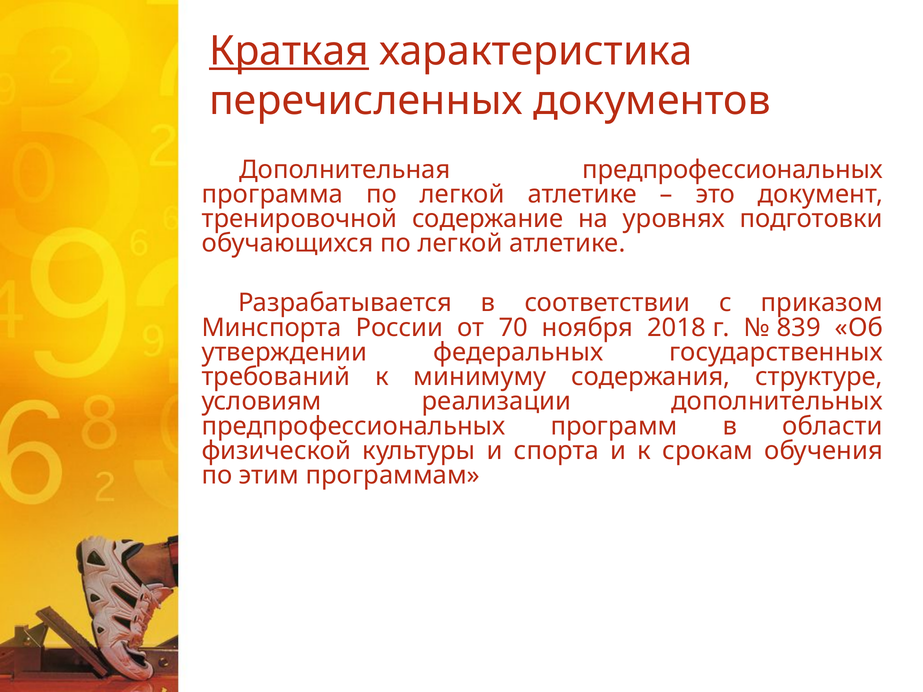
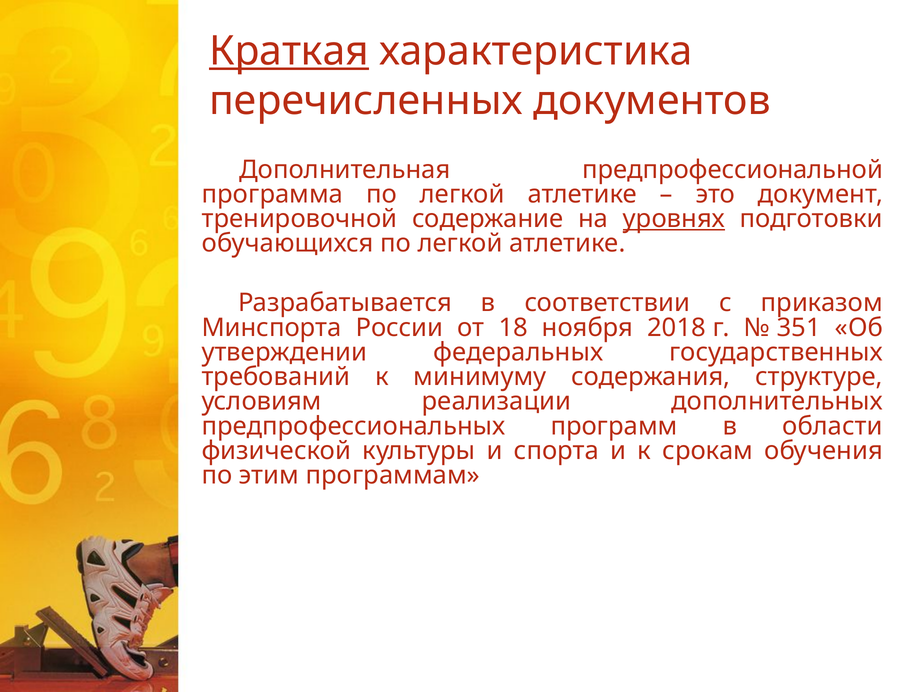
Дополнительная предпрофессиональных: предпрофессиональных -> предпрофессиональной
уровнях underline: none -> present
70: 70 -> 18
839: 839 -> 351
